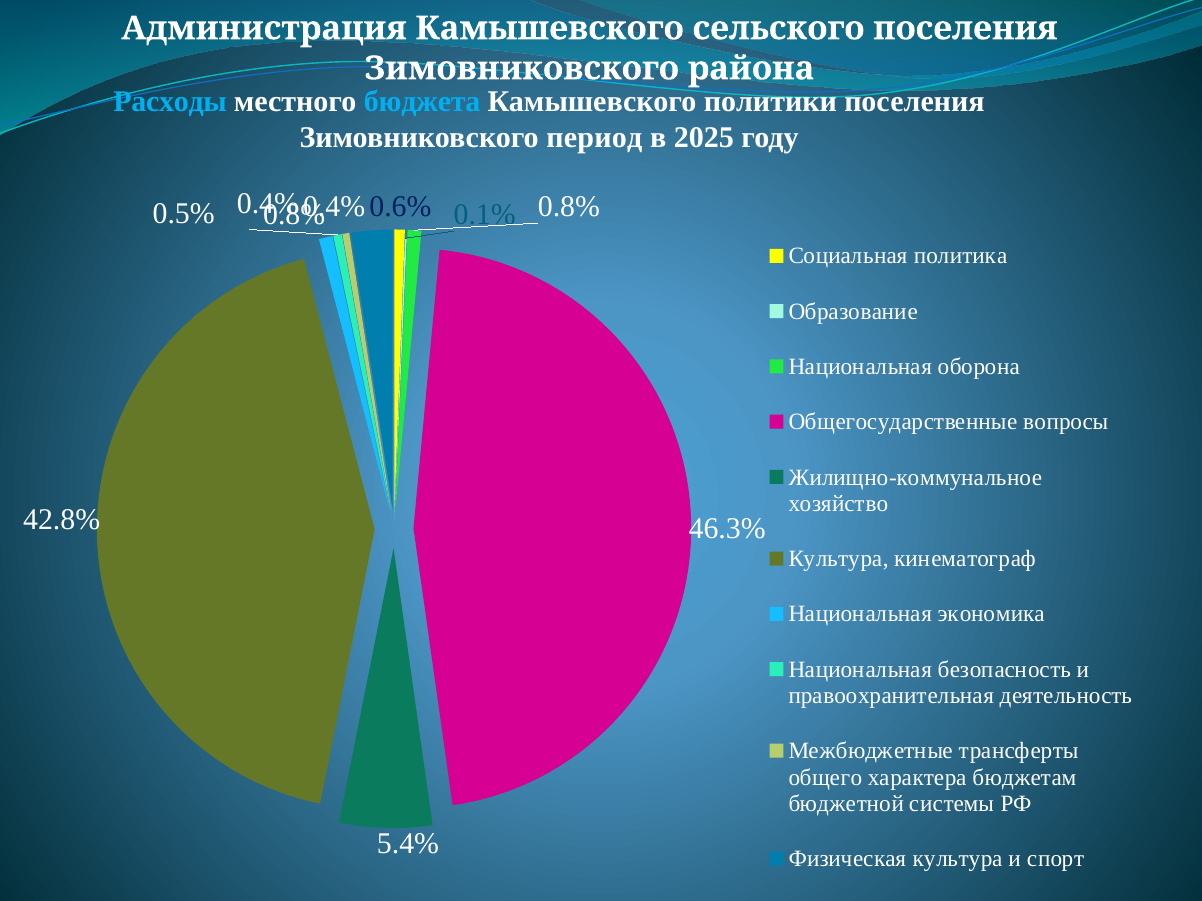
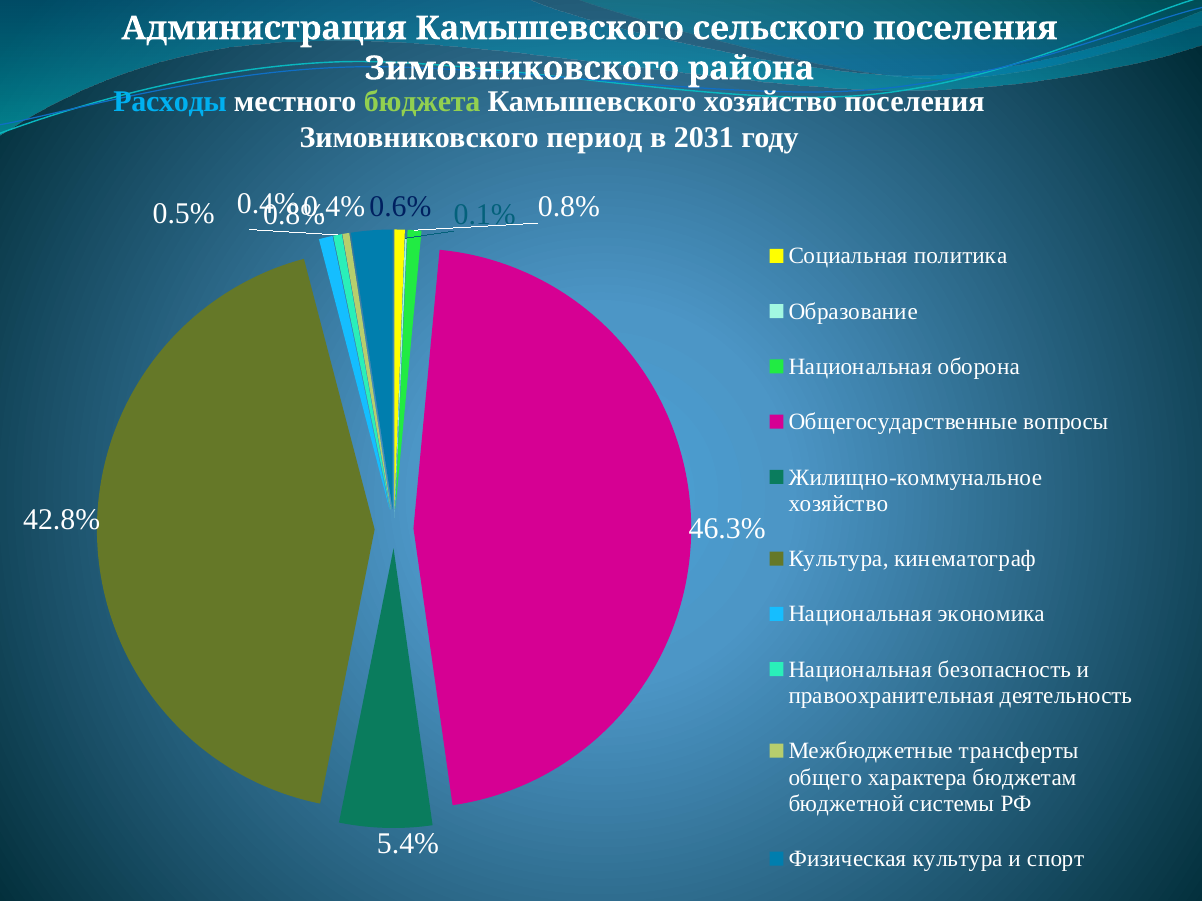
бюджета colour: light blue -> light green
Камышевского политики: политики -> хозяйство
2025: 2025 -> 2031
